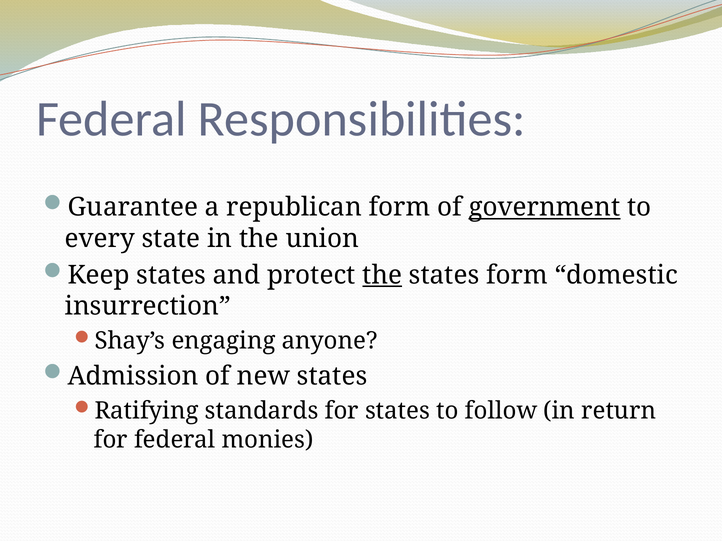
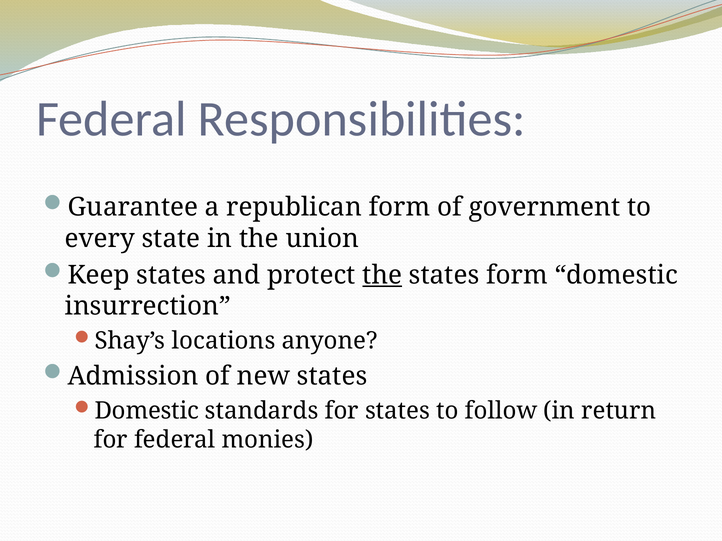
government underline: present -> none
engaging: engaging -> locations
Ratifying at (147, 411): Ratifying -> Domestic
